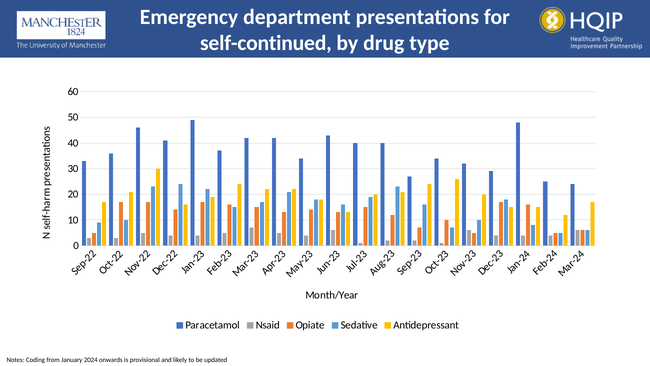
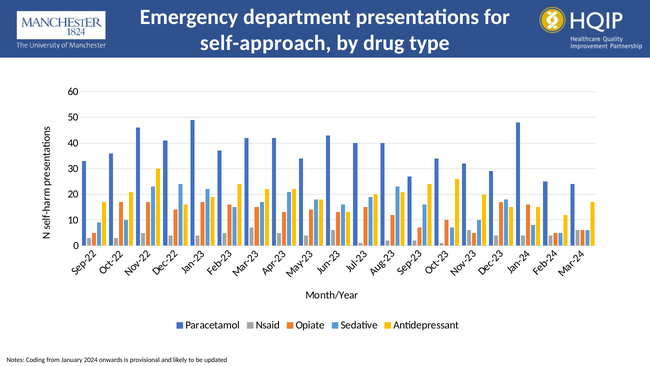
self-continued: self-continued -> self-approach
